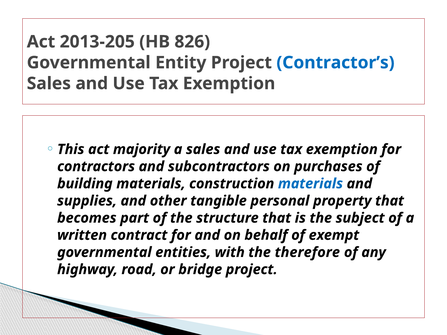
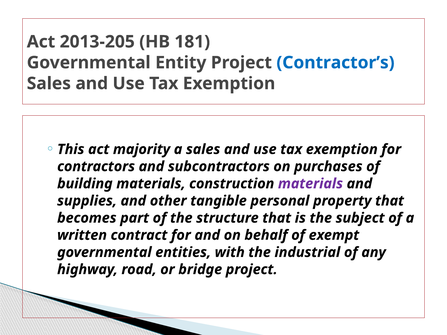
826: 826 -> 181
materials at (310, 184) colour: blue -> purple
therefore: therefore -> industrial
